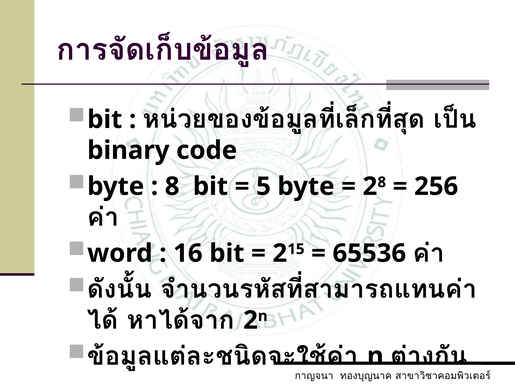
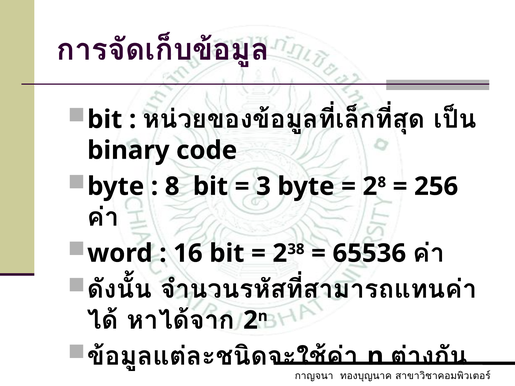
5: 5 -> 3
15: 15 -> 38
